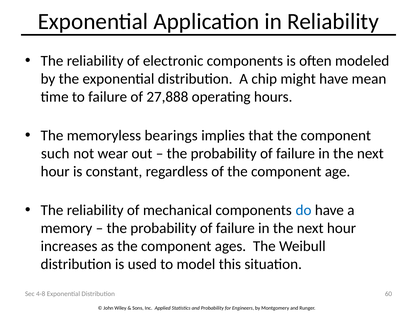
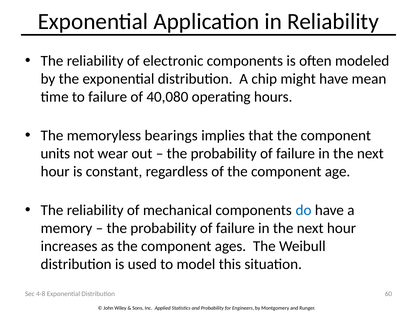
27,888: 27,888 -> 40,080
such: such -> units
